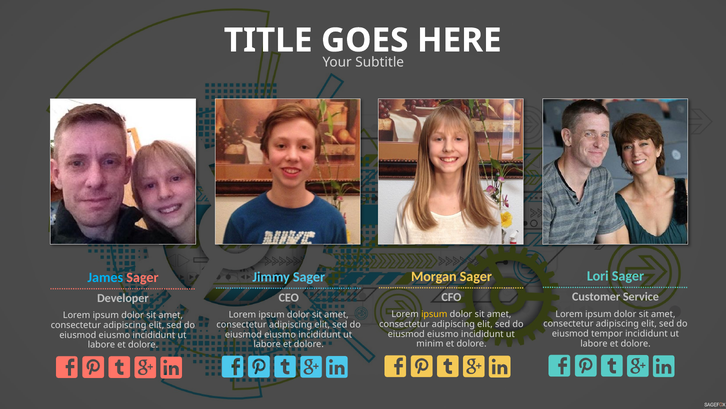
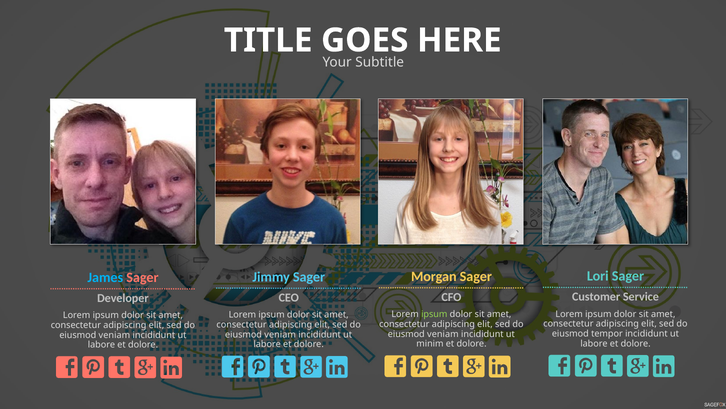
ipsum at (434, 314) colour: yellow -> light green
eiusmo at (443, 334): eiusmo -> veniam
eiusmo at (280, 334): eiusmo -> veniam
eiusmo at (114, 335): eiusmo -> veniam
